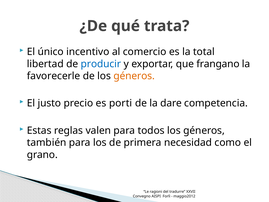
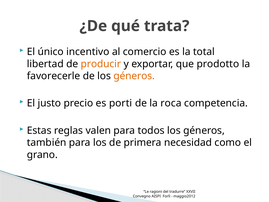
producir colour: blue -> orange
frangano: frangano -> prodotto
dare: dare -> roca
